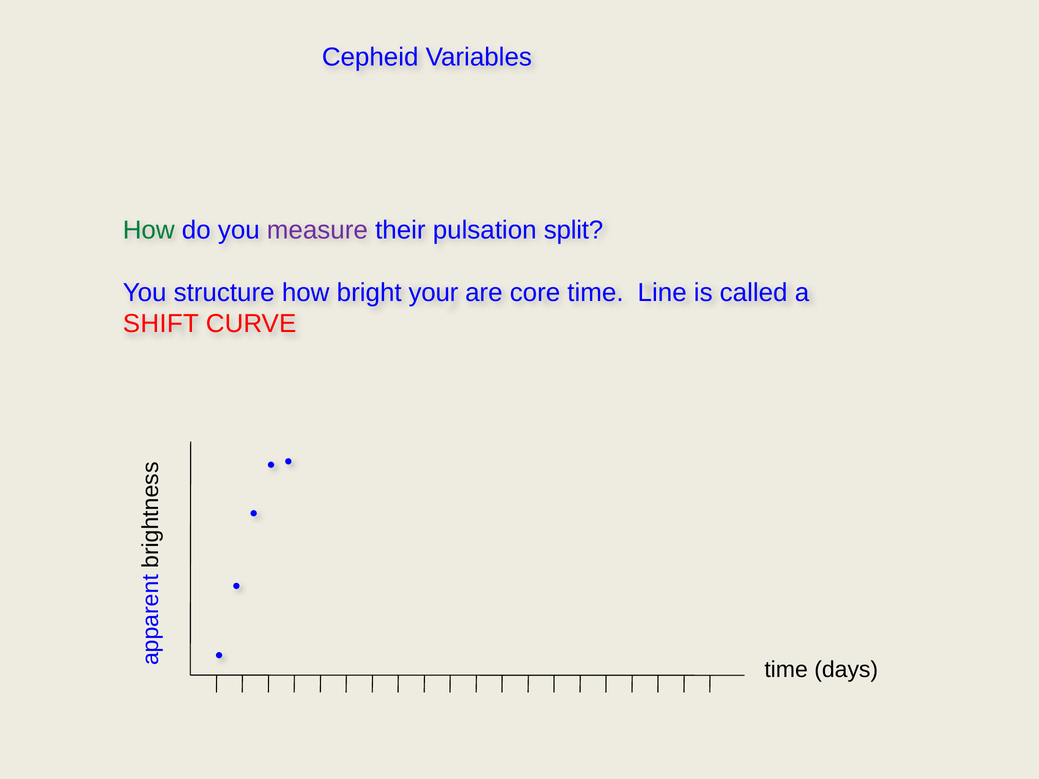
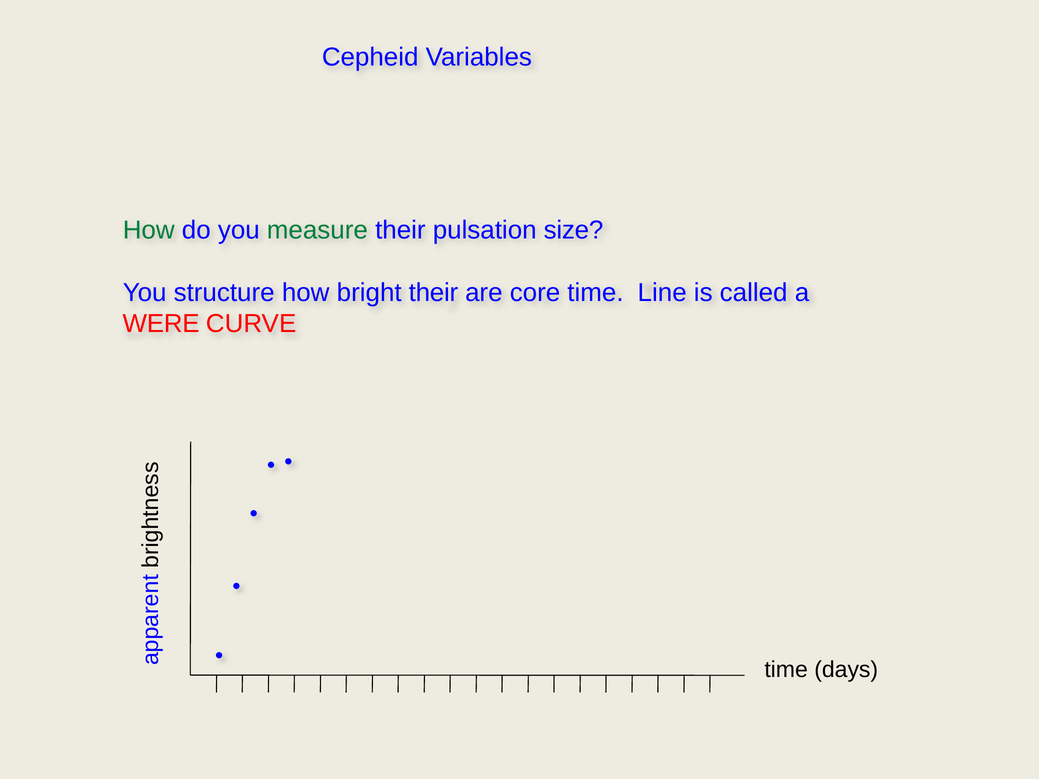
measure colour: purple -> green
split: split -> size
bright your: your -> their
SHIFT: SHIFT -> WERE
